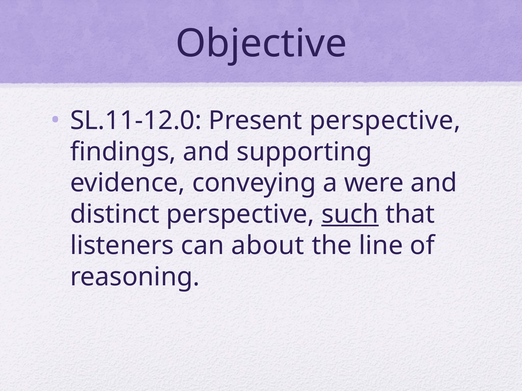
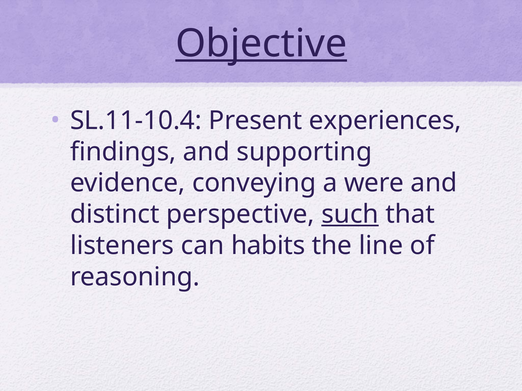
Objective underline: none -> present
SL.11-12.0: SL.11-12.0 -> SL.11-10.4
Present perspective: perspective -> experiences
about: about -> habits
